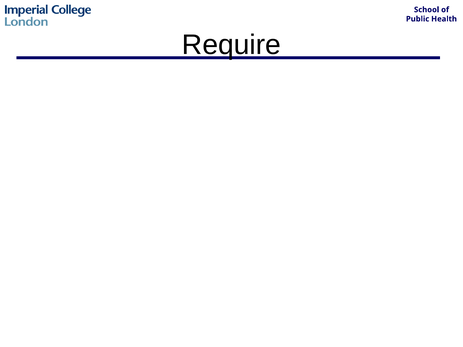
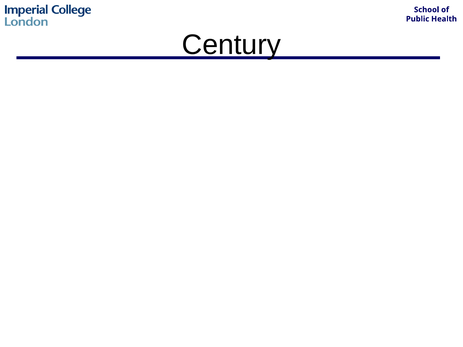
Require: Require -> Century
